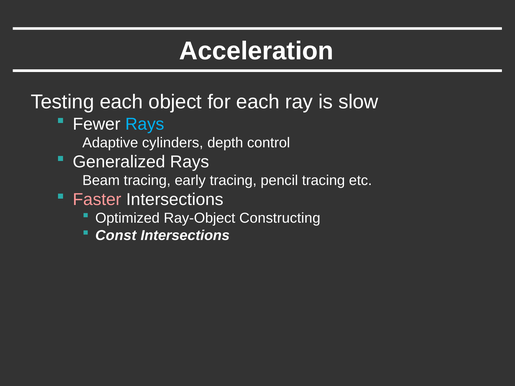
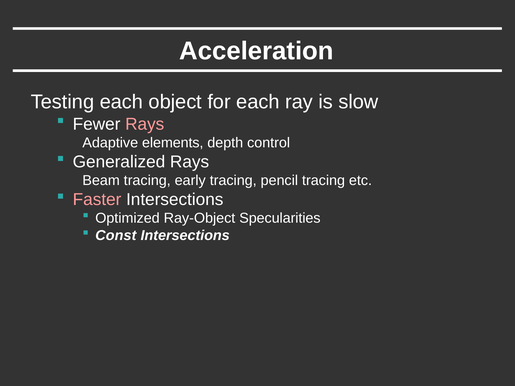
Rays at (145, 124) colour: light blue -> pink
cylinders: cylinders -> elements
Constructing: Constructing -> Specularities
